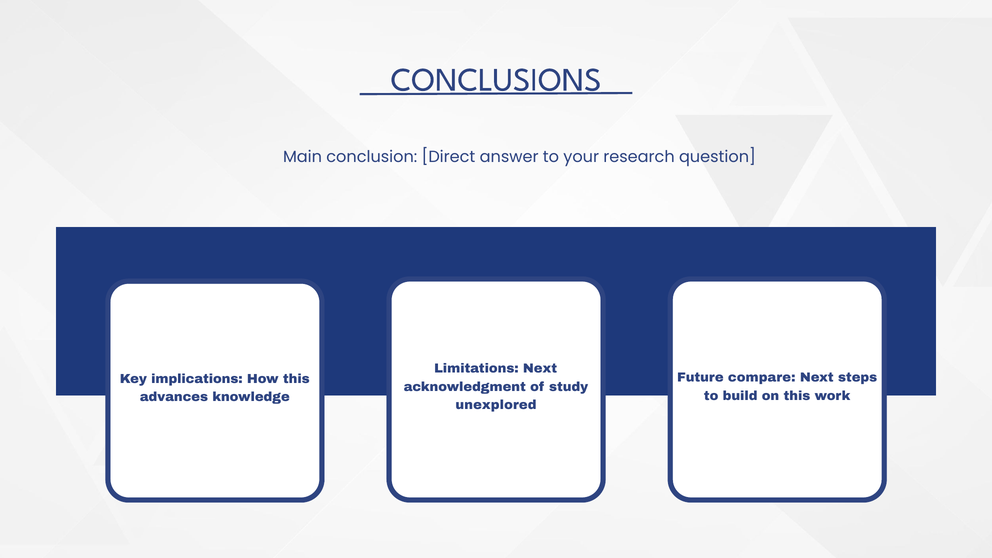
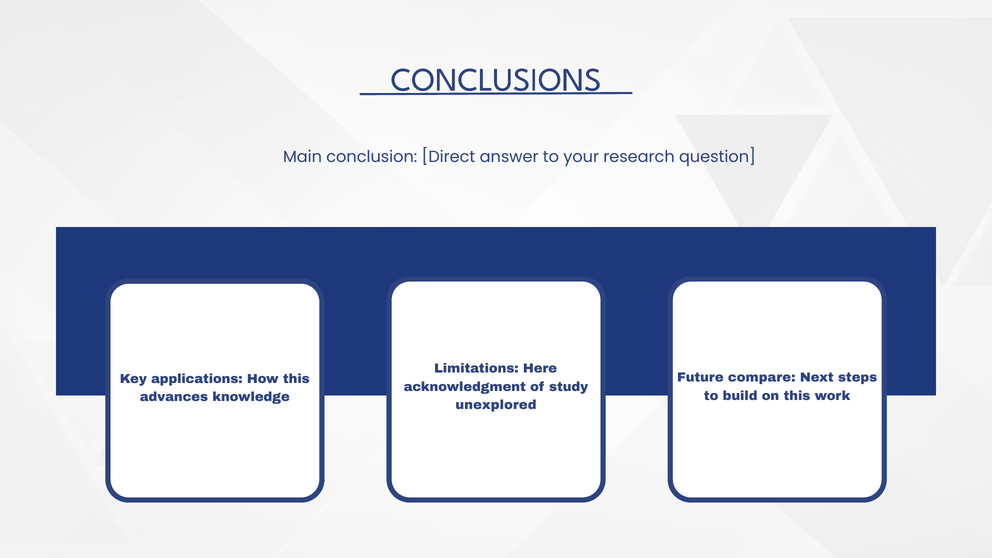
Limitations Next: Next -> Here
implications: implications -> applications
